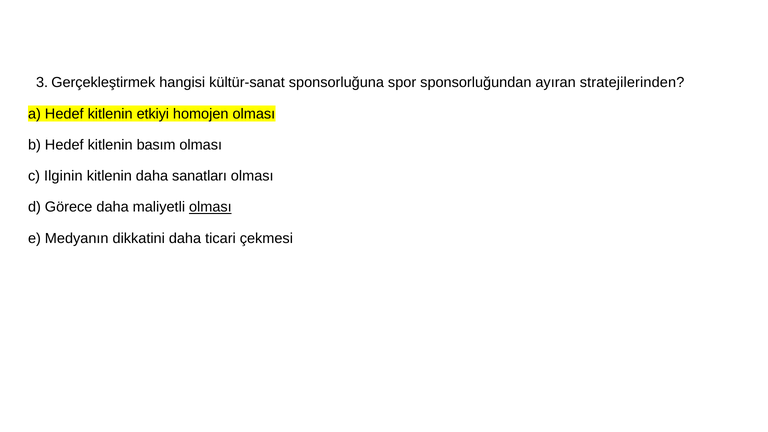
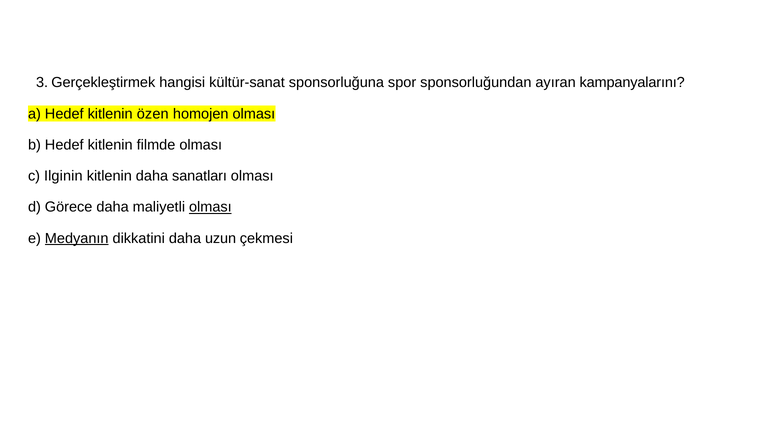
stratejilerinden: stratejilerinden -> kampanyalarını
etkiyi: etkiyi -> özen
basım: basım -> filmde
Medyanın underline: none -> present
ticari: ticari -> uzun
